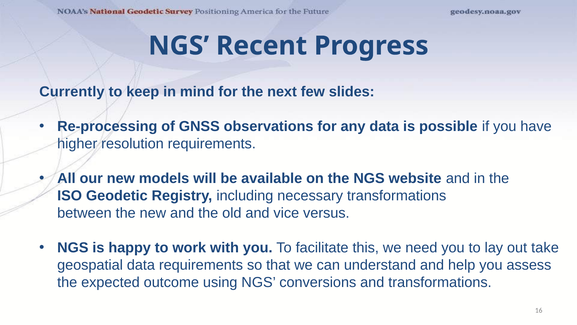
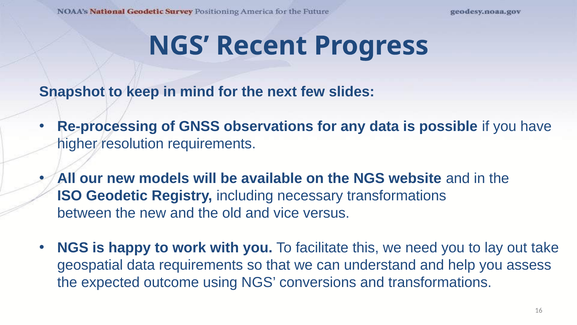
Currently: Currently -> Snapshot
